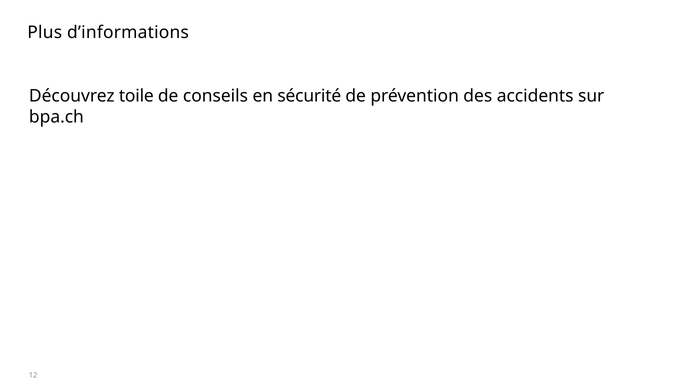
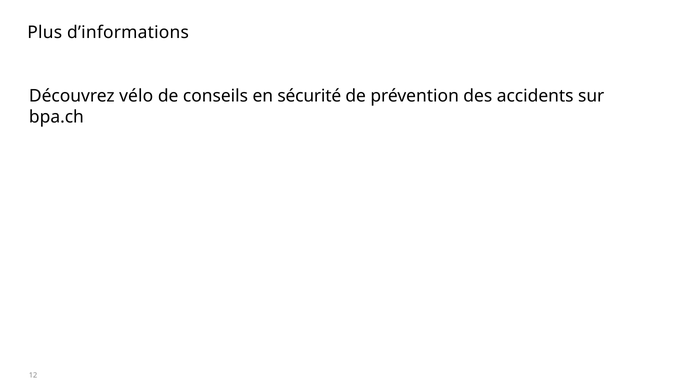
toile: toile -> vélo
